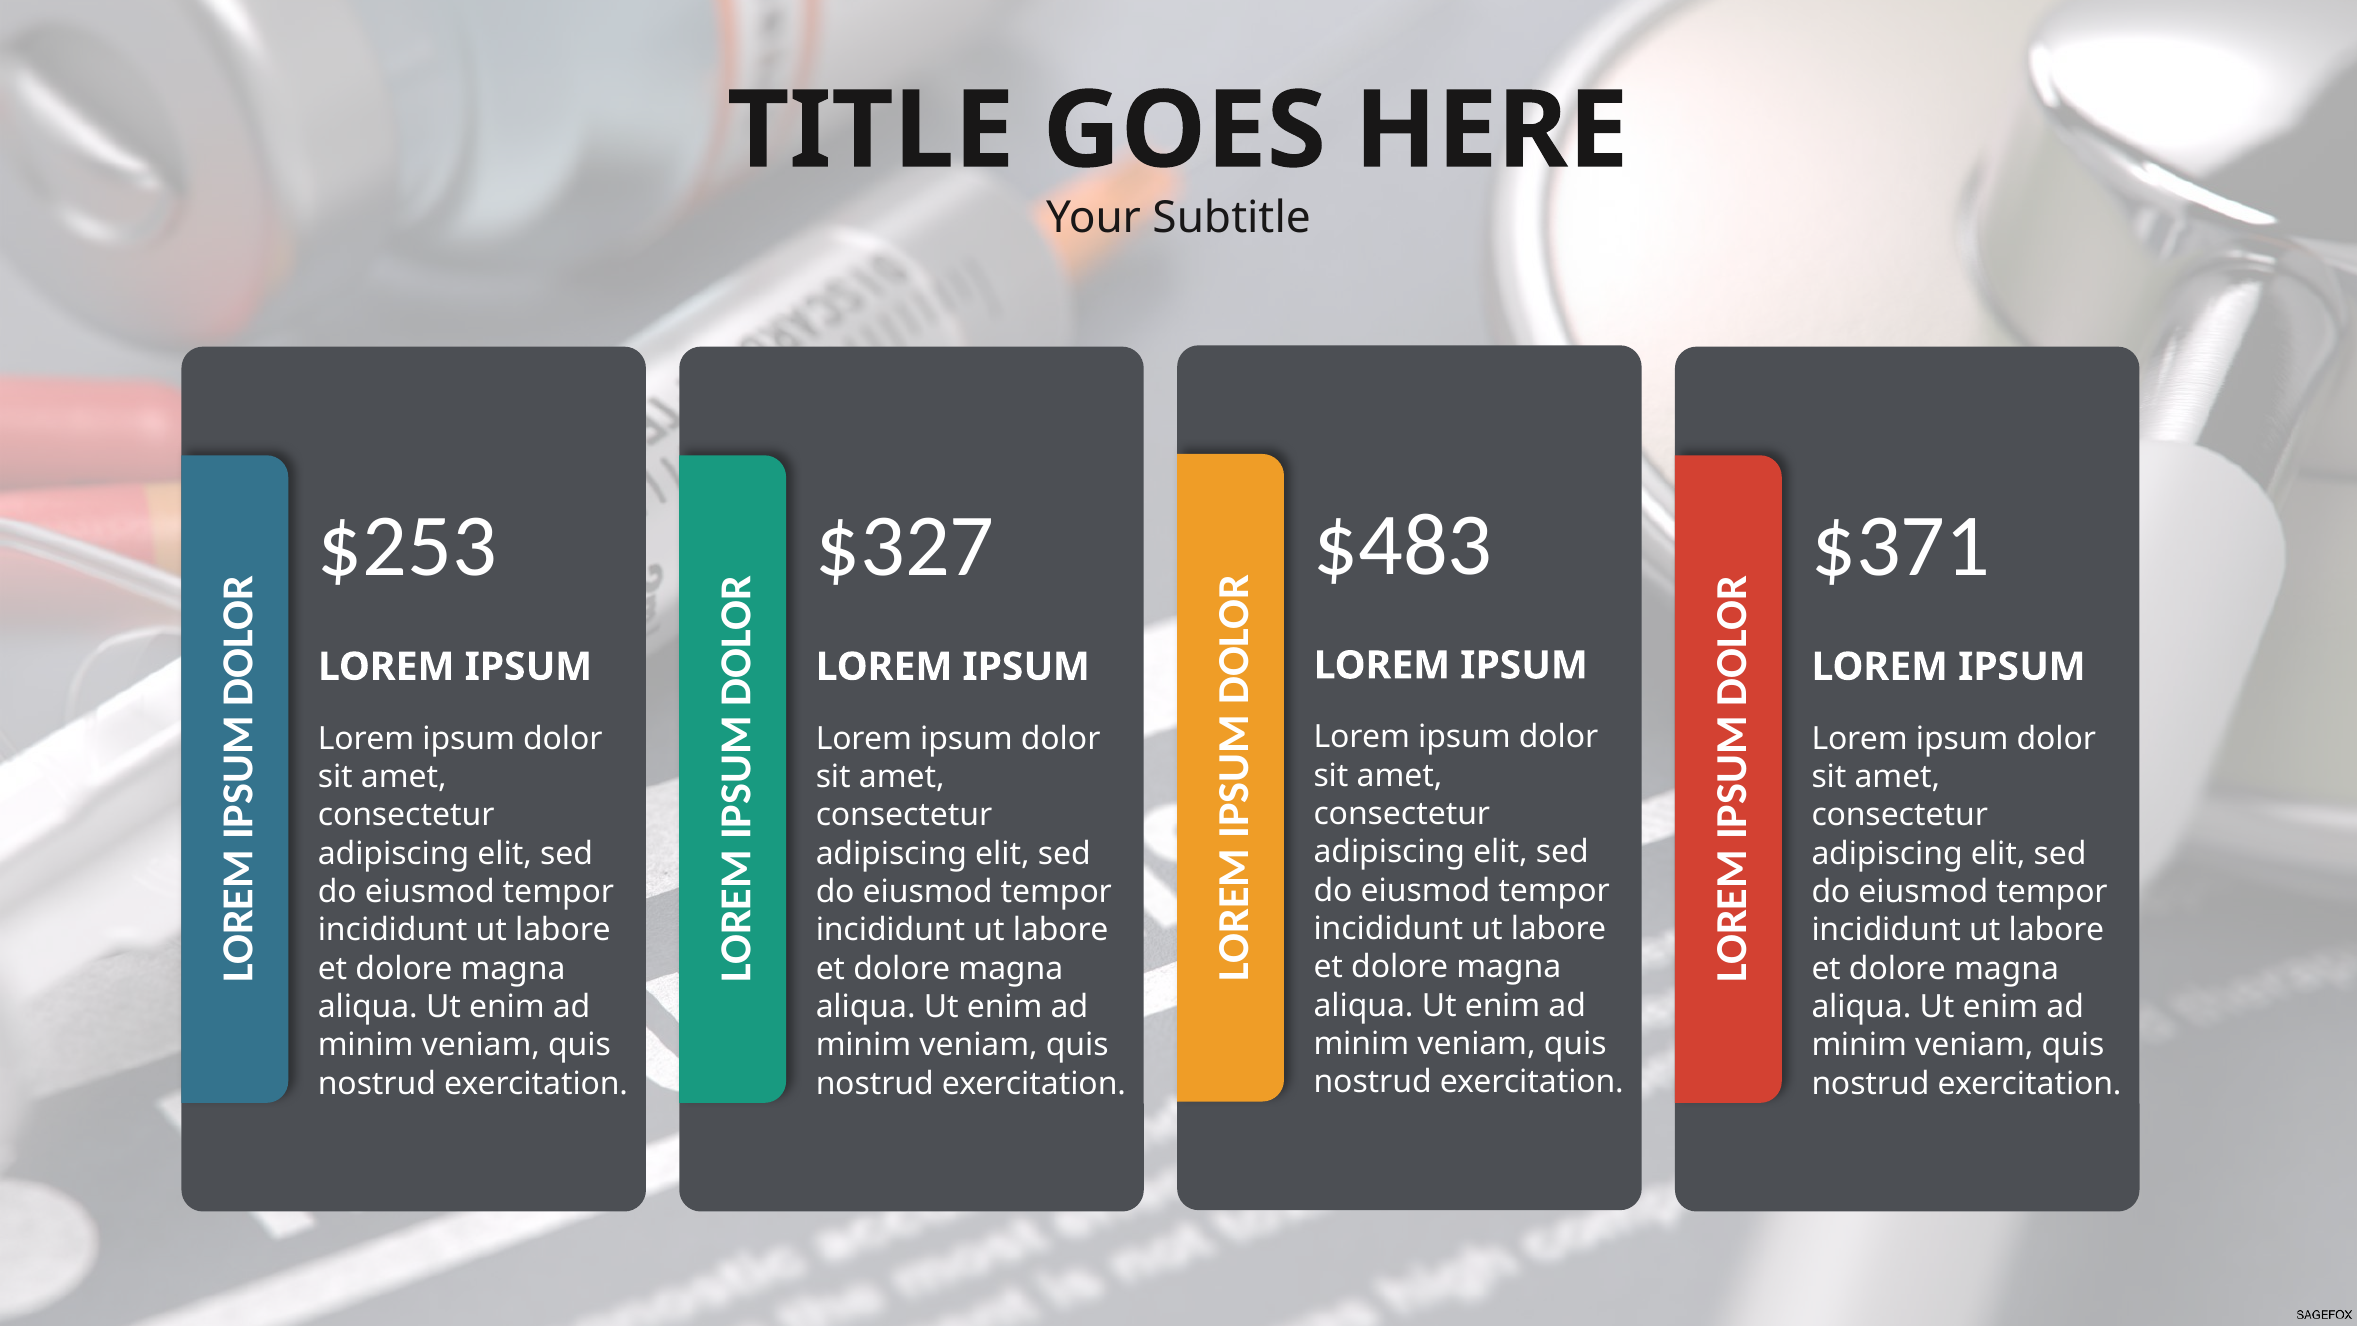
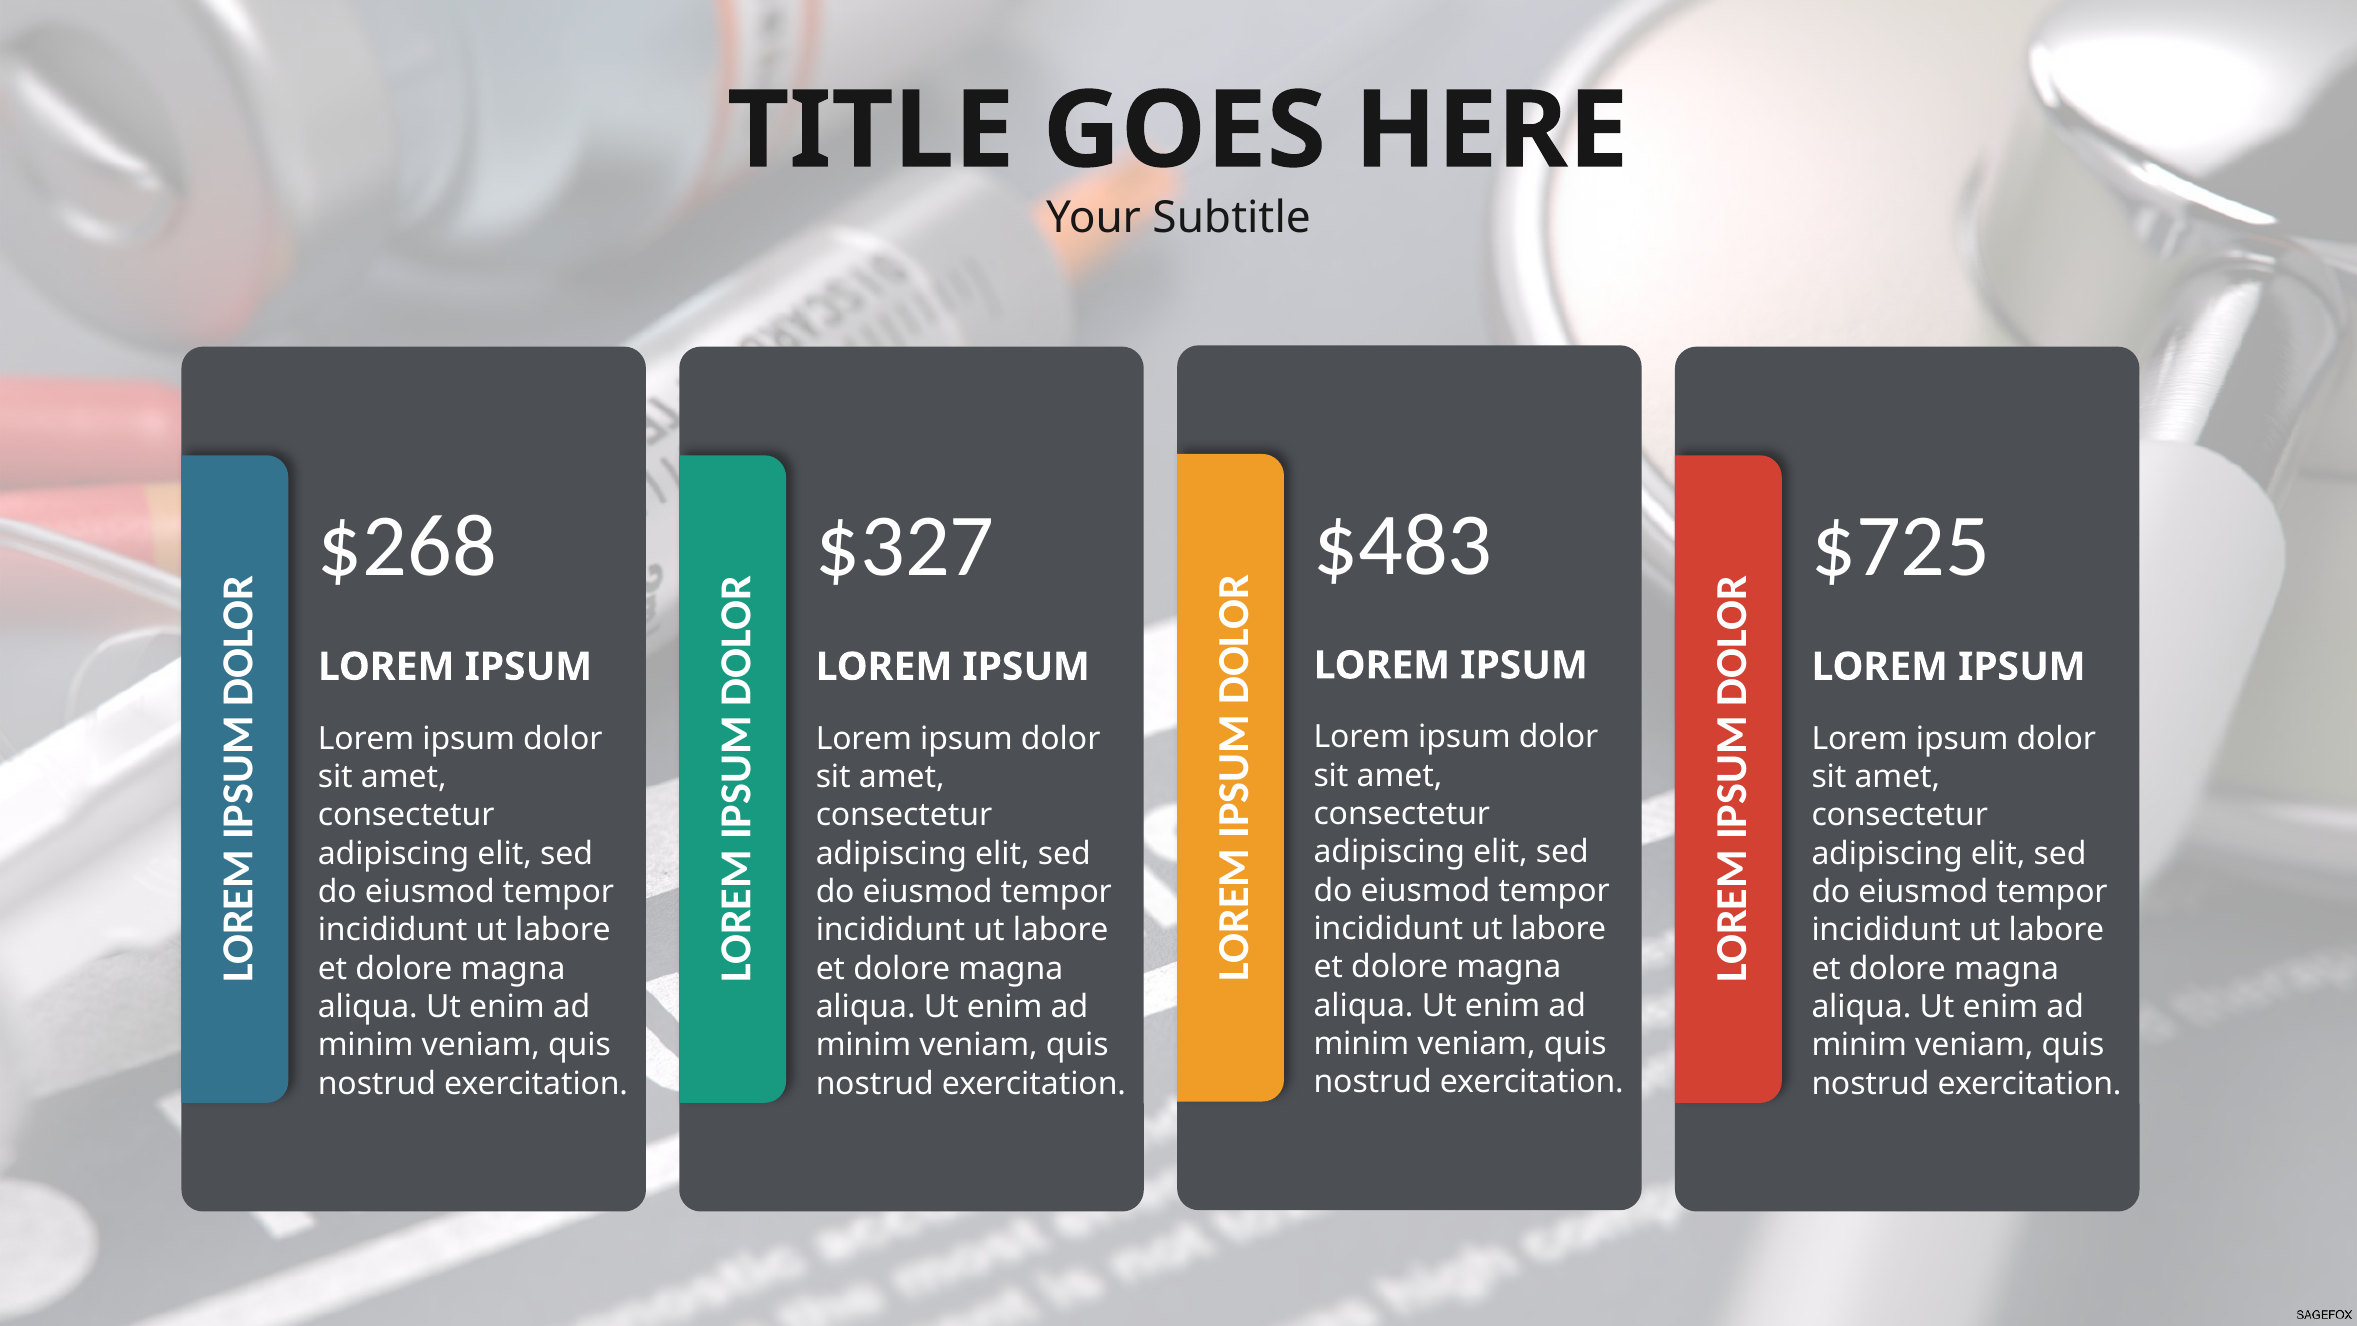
$253: $253 -> $268
$371: $371 -> $725
